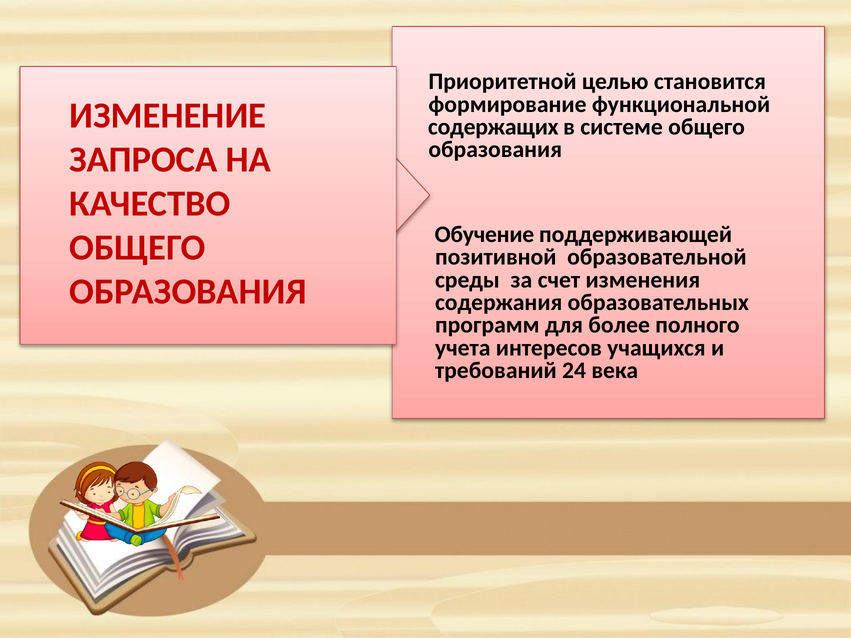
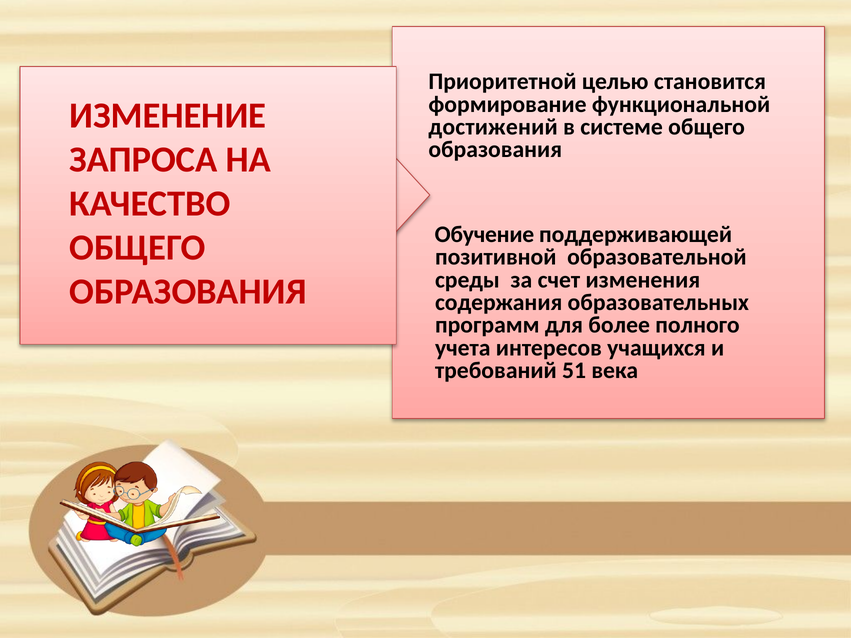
содержащих: содержащих -> достижений
24: 24 -> 51
